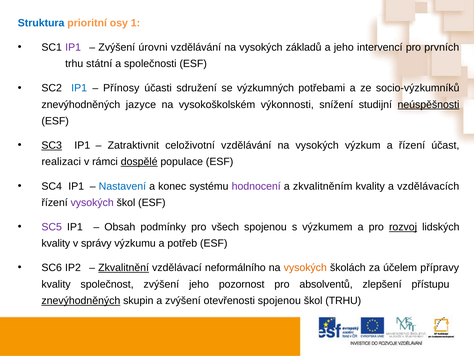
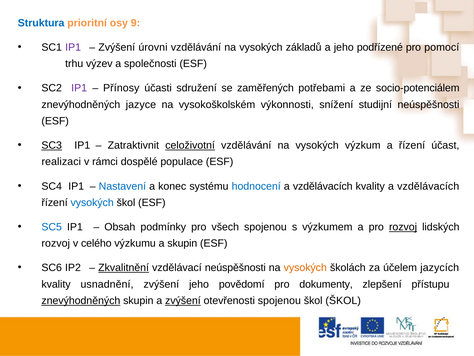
1: 1 -> 9
intervencí: intervencí -> podřízené
prvních: prvních -> pomocí
státní: státní -> výzev
IP1 at (79, 88) colour: blue -> purple
výzkumných: výzkumných -> zaměřených
socio-výzkumníků: socio-výzkumníků -> socio-potenciálem
neúspěšnosti at (428, 104) underline: present -> none
celoživotní underline: none -> present
dospělé underline: present -> none
hodnocení colour: purple -> blue
zkvalitněním at (323, 186): zkvalitněním -> vzdělávacích
vysokých at (92, 202) colour: purple -> blue
SC5 colour: purple -> blue
kvality at (56, 243): kvality -> rozvoj
správy: správy -> celého
a potřeb: potřeb -> skupin
vzdělávací neformálního: neformálního -> neúspěšnosti
přípravy: přípravy -> jazycích
společnost: společnost -> usnadnění
pozornost: pozornost -> povědomí
absolventů: absolventů -> dokumenty
zvýšení at (183, 300) underline: none -> present
škol TRHU: TRHU -> ŠKOL
